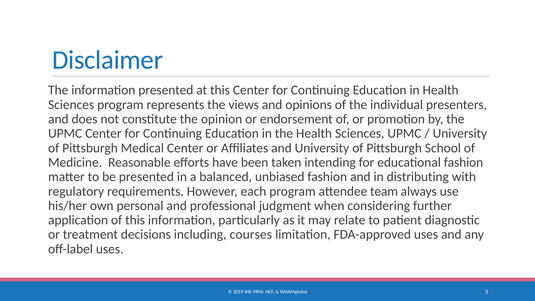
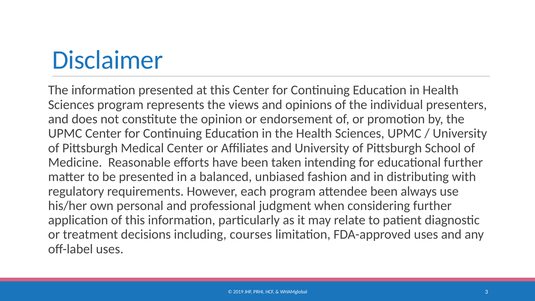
educational fashion: fashion -> further
attendee team: team -> been
